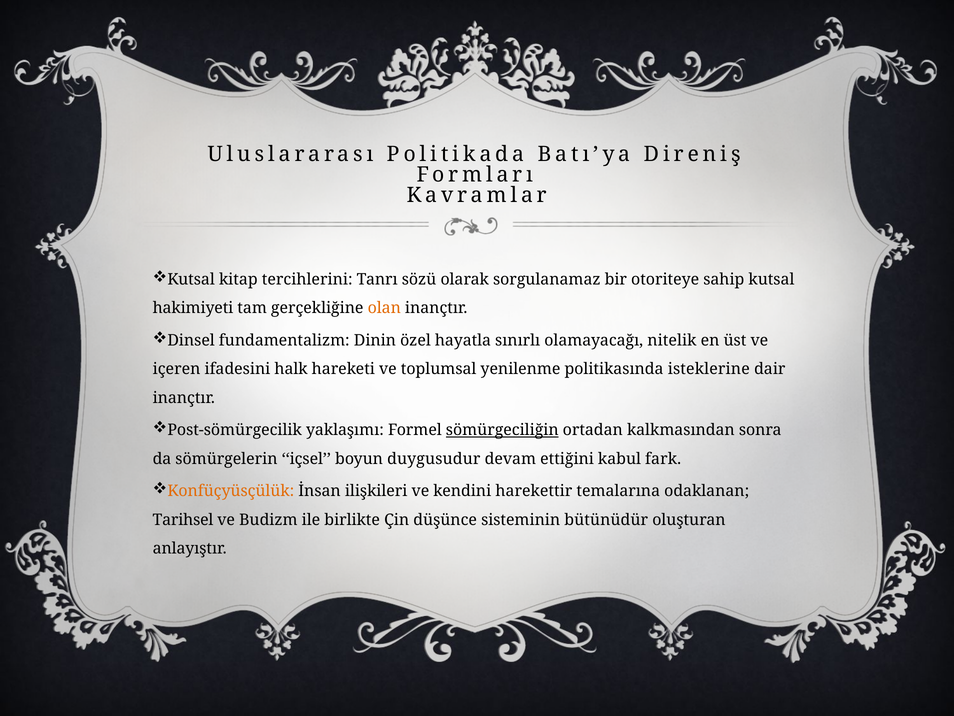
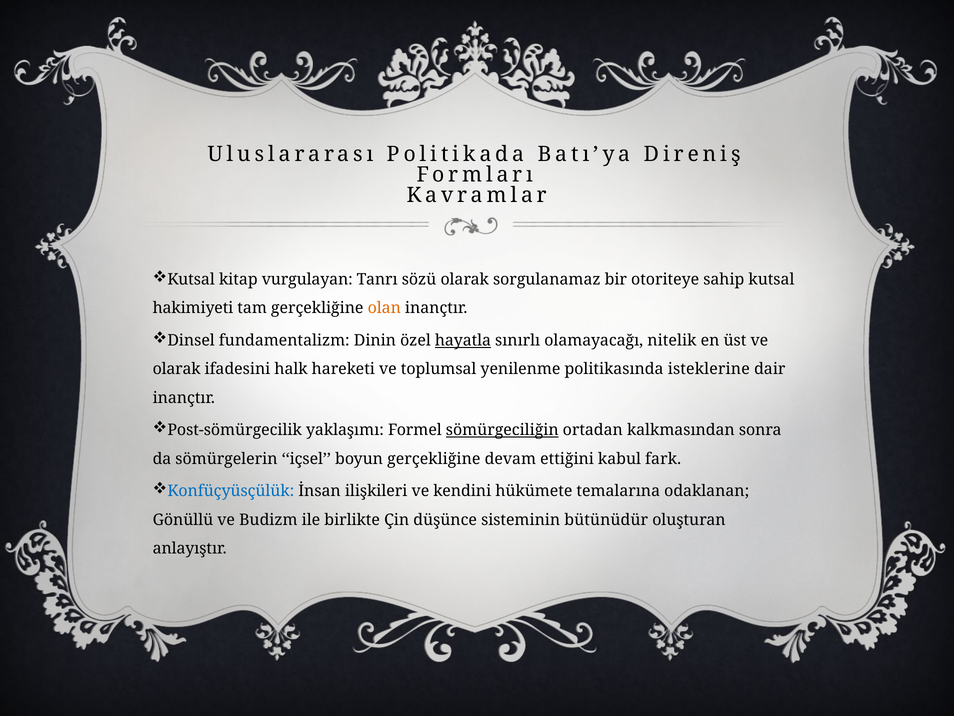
tercihlerini: tercihlerini -> vurgulayan
hayatla underline: none -> present
içeren at (177, 369): içeren -> olarak
boyun duygusudur: duygusudur -> gerçekliğine
Konfüçyüsçülük colour: orange -> blue
harekettir: harekettir -> hükümete
Tarihsel: Tarihsel -> Gönüllü
